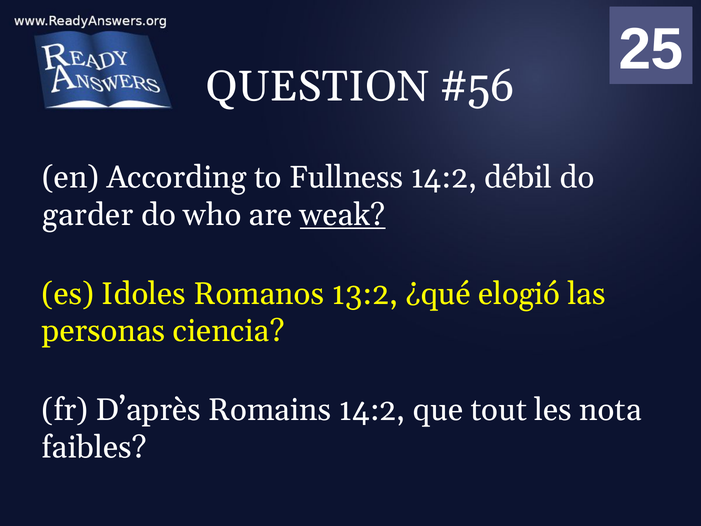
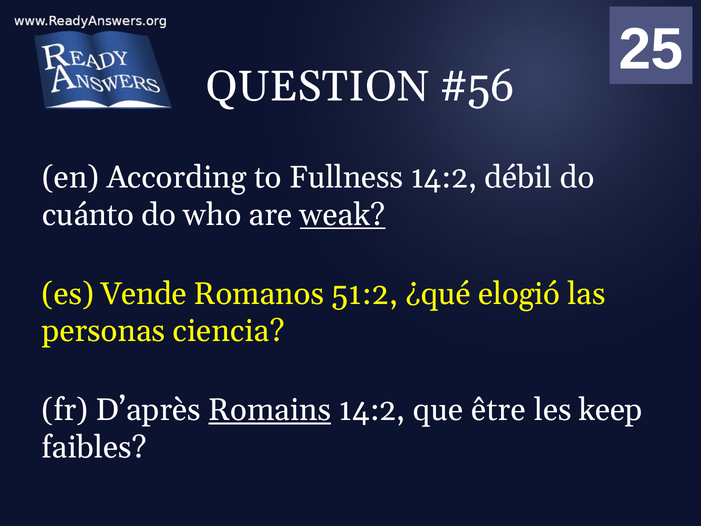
garder: garder -> cuánto
Idoles: Idoles -> Vende
13:2: 13:2 -> 51:2
Romains underline: none -> present
tout: tout -> être
nota: nota -> keep
